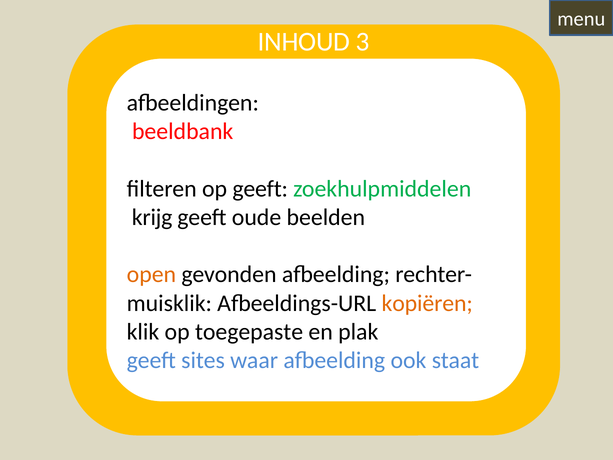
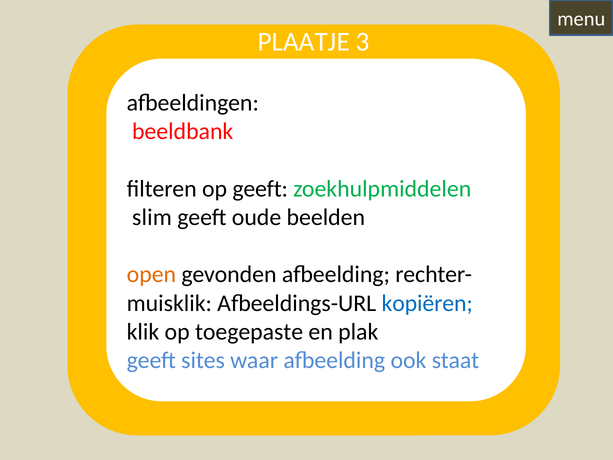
INHOUD: INHOUD -> PLAATJE
krijg: krijg -> slim
kopiëren colour: orange -> blue
